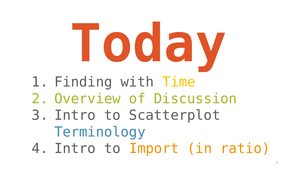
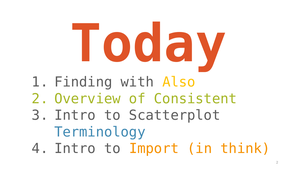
Time: Time -> Also
Discussion: Discussion -> Consistent
ratio: ratio -> think
